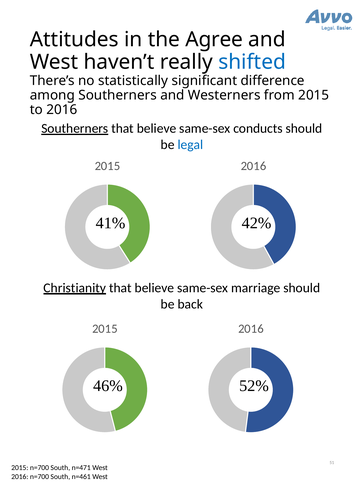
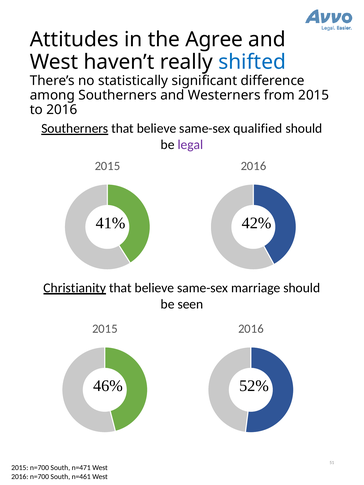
conducts: conducts -> qualified
legal colour: blue -> purple
back: back -> seen
